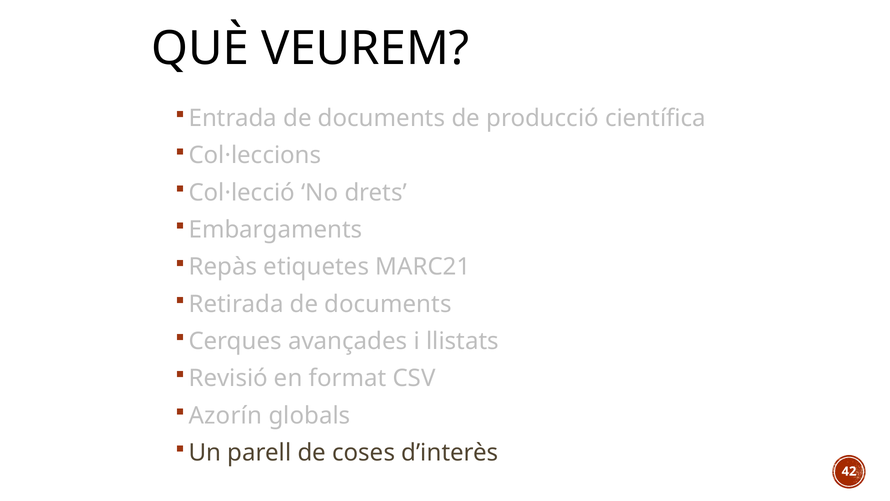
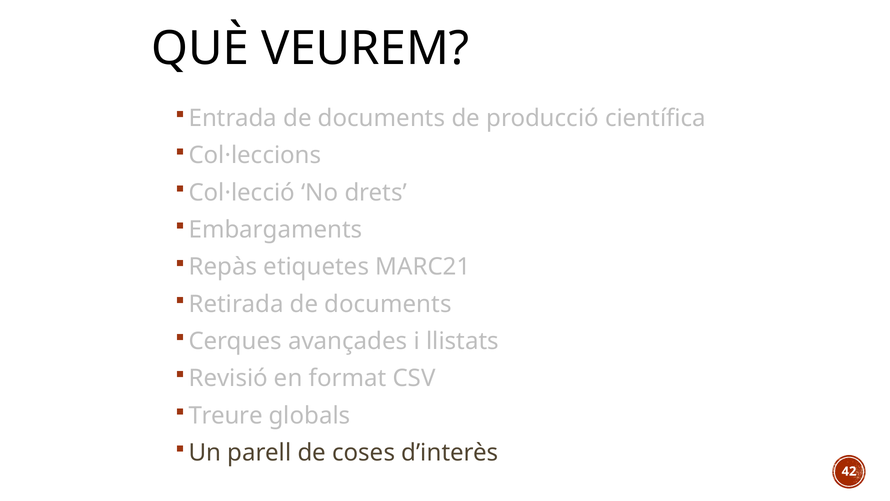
Azorín: Azorín -> Treure
